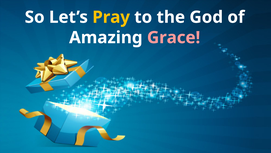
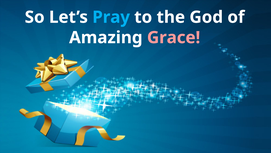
Pray colour: yellow -> light blue
